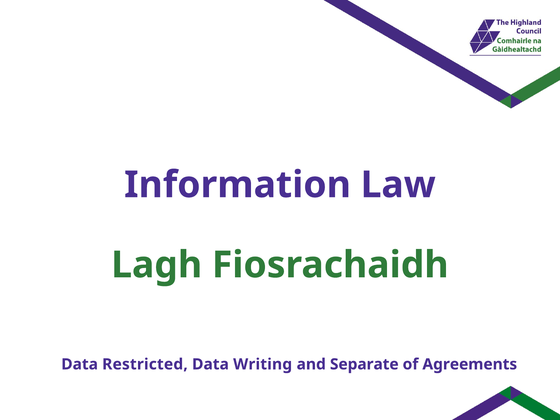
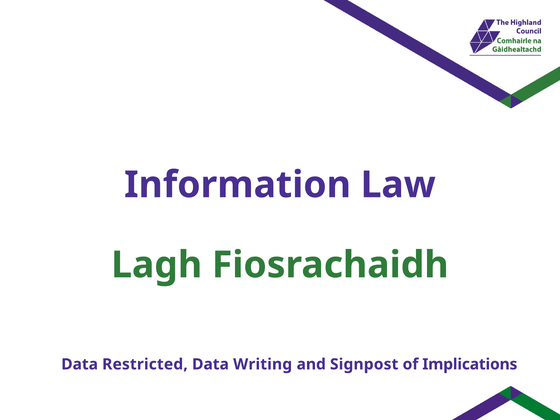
Separate: Separate -> Signpost
Agreements: Agreements -> Implications
